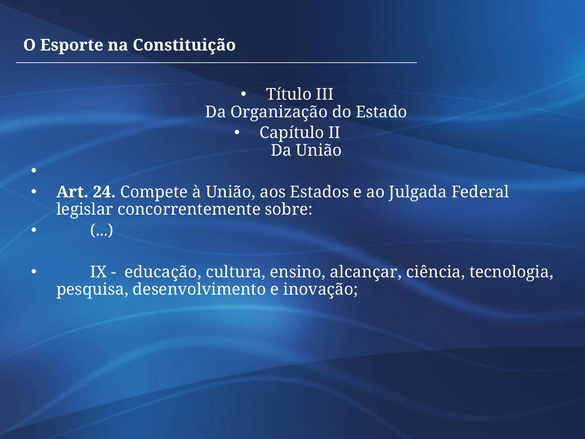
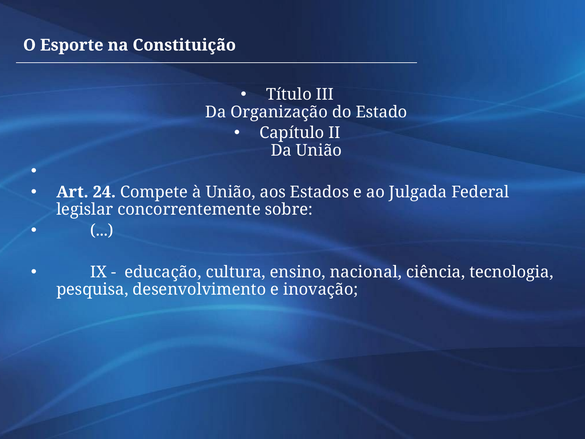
alcançar: alcançar -> nacional
